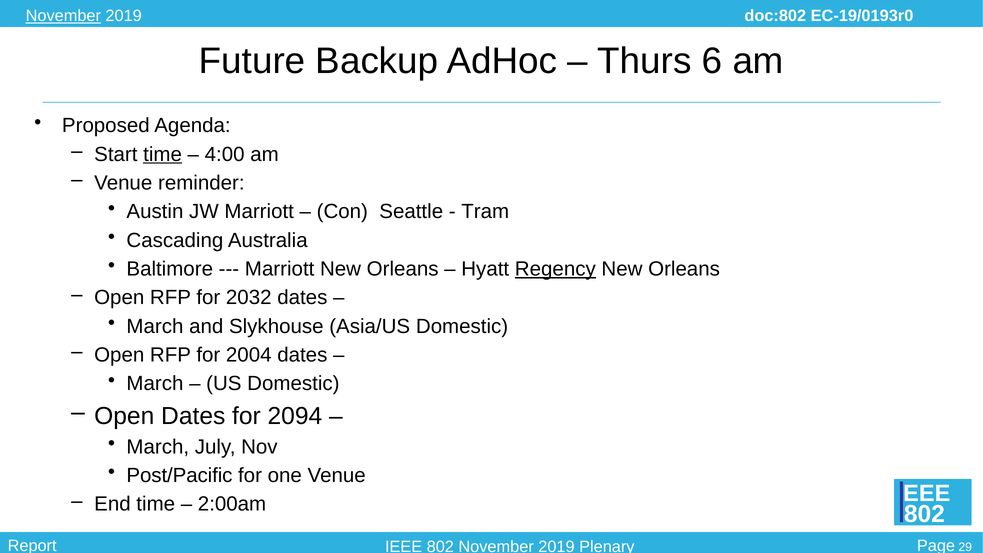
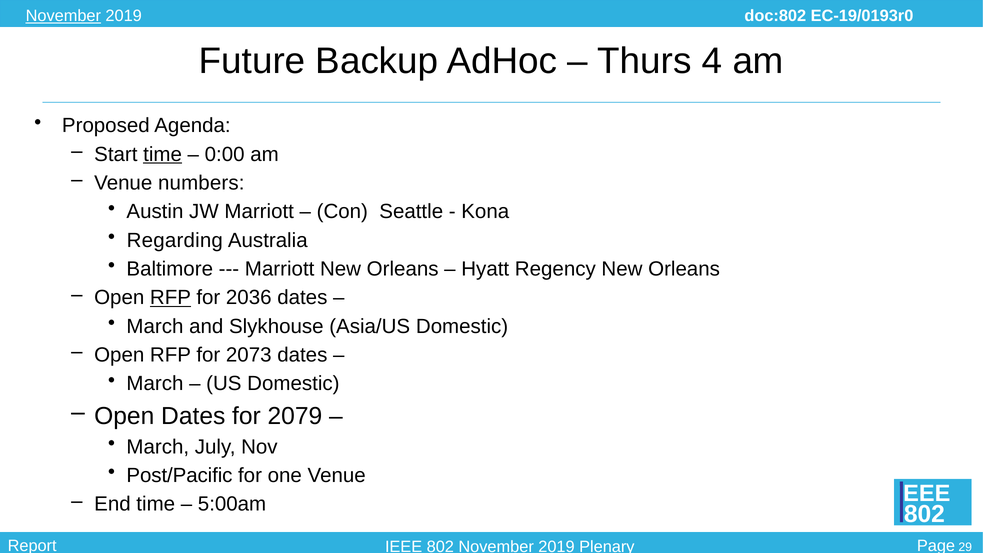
6: 6 -> 4
4:00: 4:00 -> 0:00
reminder: reminder -> numbers
Tram: Tram -> Kona
Cascading: Cascading -> Regarding
Regency underline: present -> none
RFP at (170, 298) underline: none -> present
2032: 2032 -> 2036
2004: 2004 -> 2073
2094: 2094 -> 2079
2:00am: 2:00am -> 5:00am
